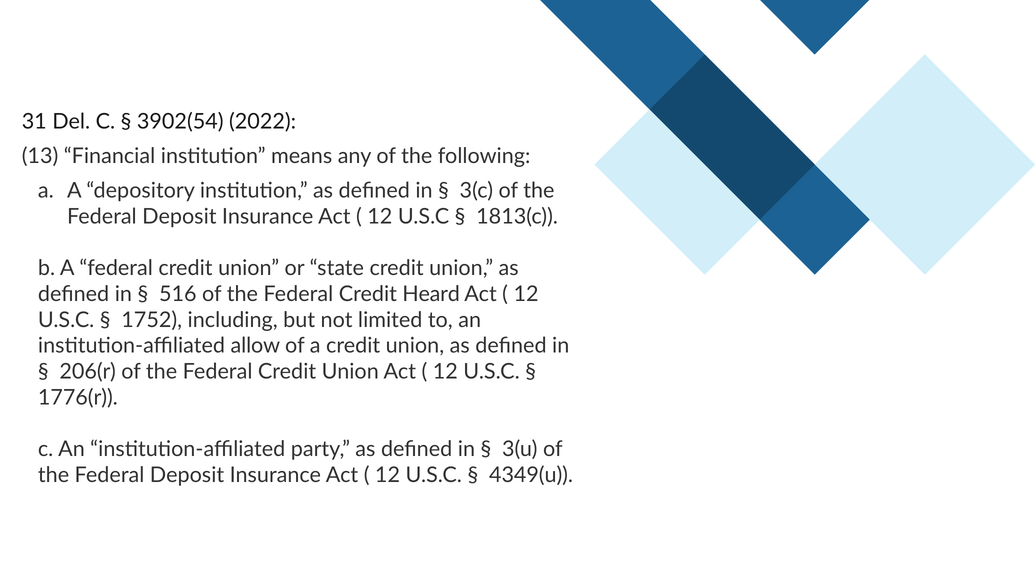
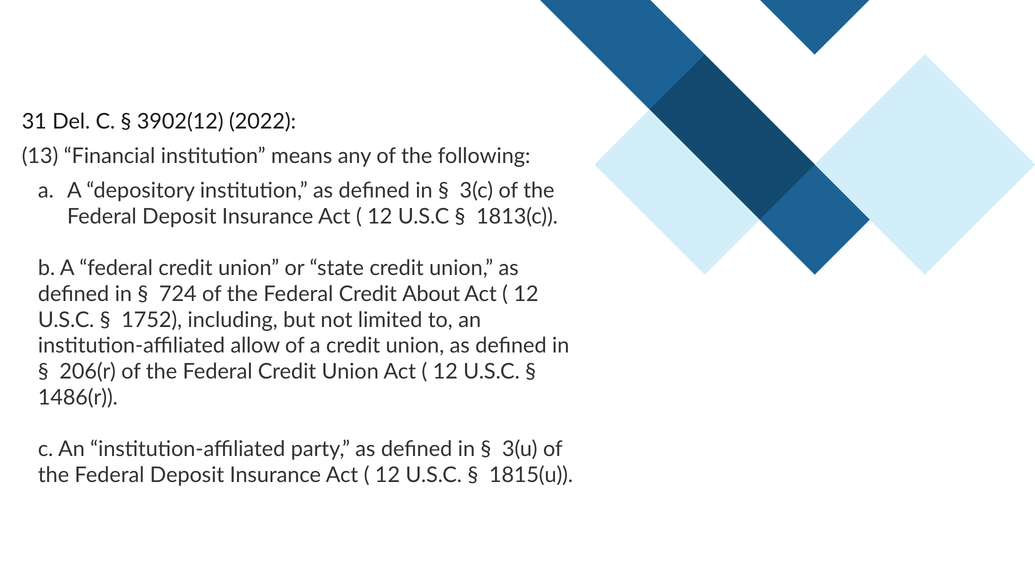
3902(54: 3902(54 -> 3902(12
516: 516 -> 724
Heard: Heard -> About
1776(r: 1776(r -> 1486(r
4349(u: 4349(u -> 1815(u
